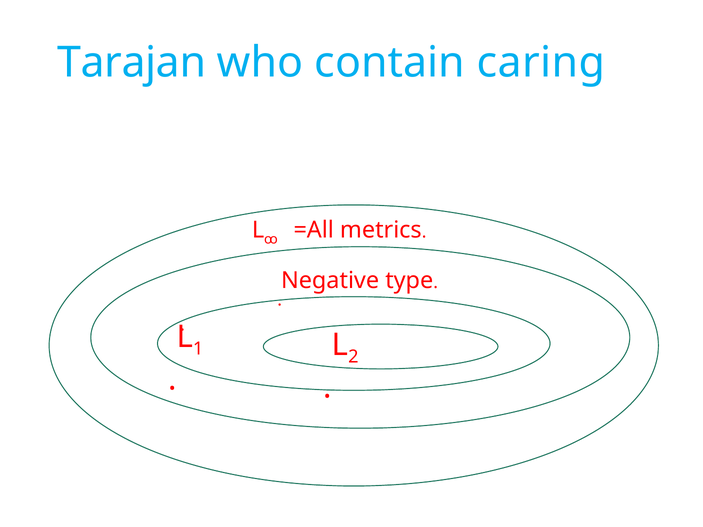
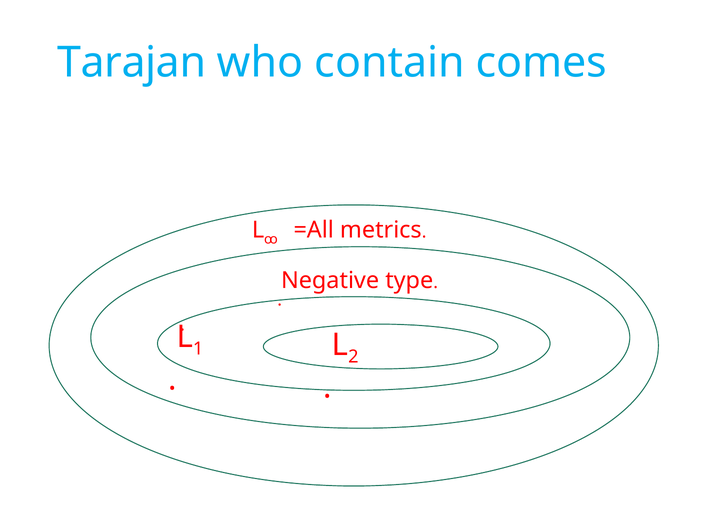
caring: caring -> comes
